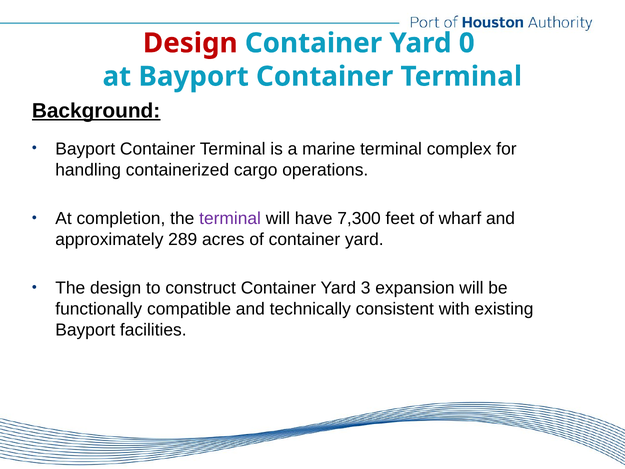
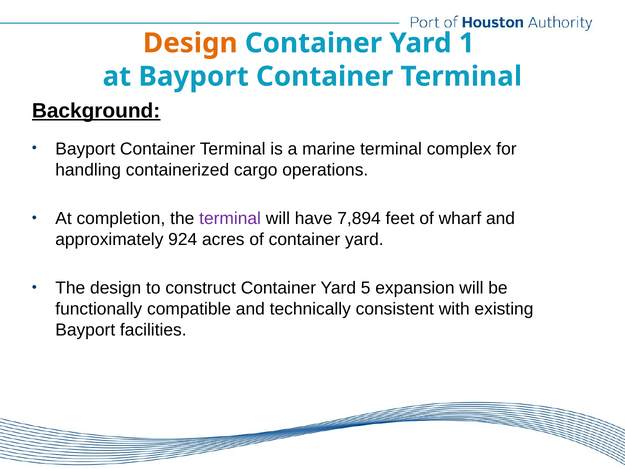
Design at (190, 43) colour: red -> orange
0: 0 -> 1
7,300: 7,300 -> 7,894
289: 289 -> 924
3: 3 -> 5
